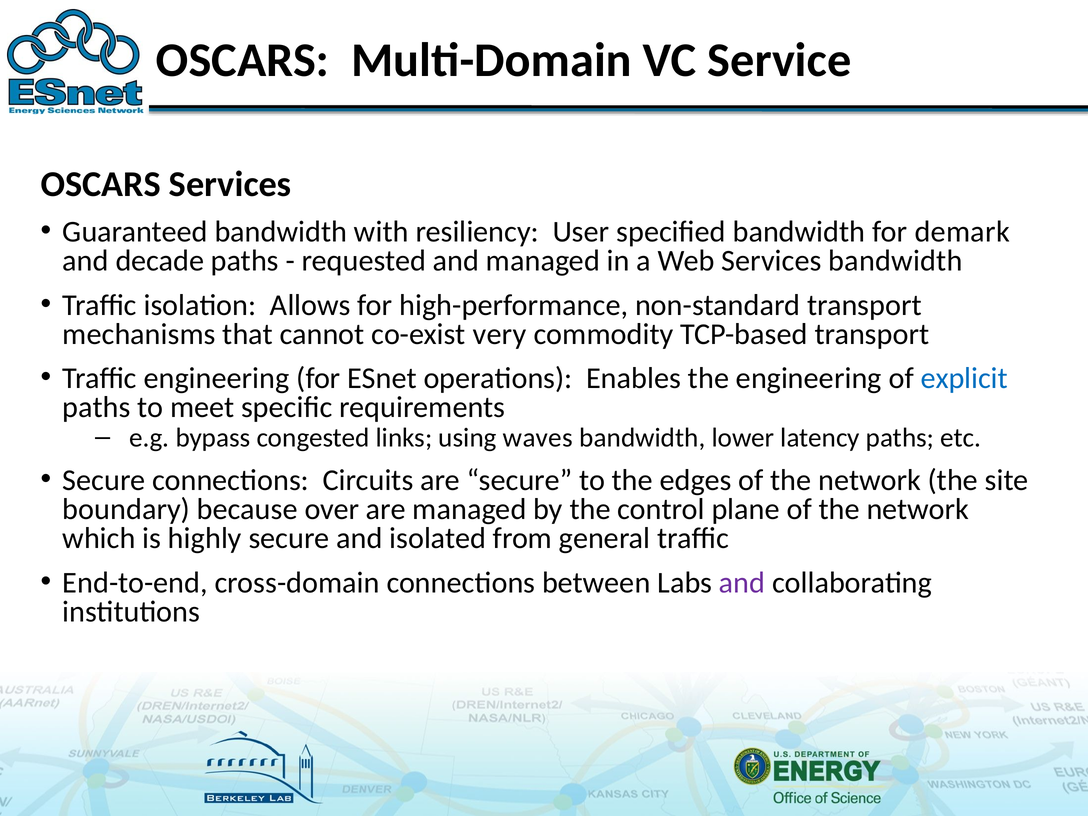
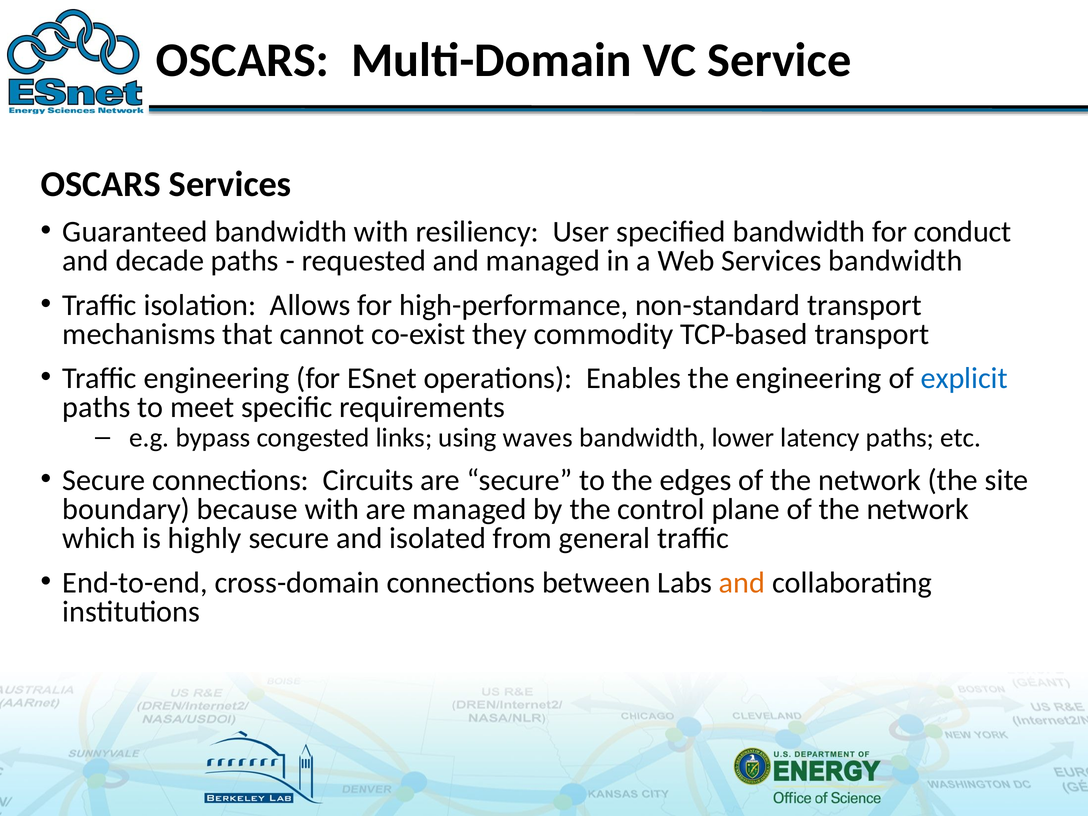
demark: demark -> conduct
very: very -> they
because over: over -> with
and at (742, 583) colour: purple -> orange
